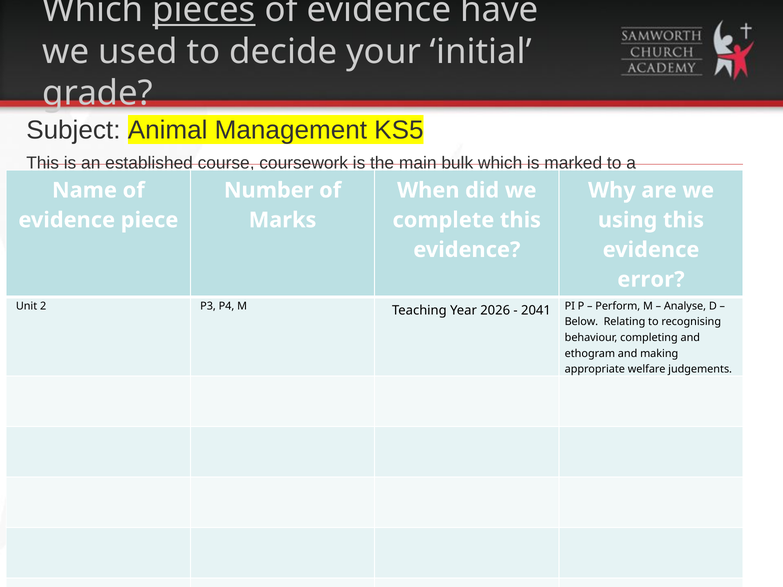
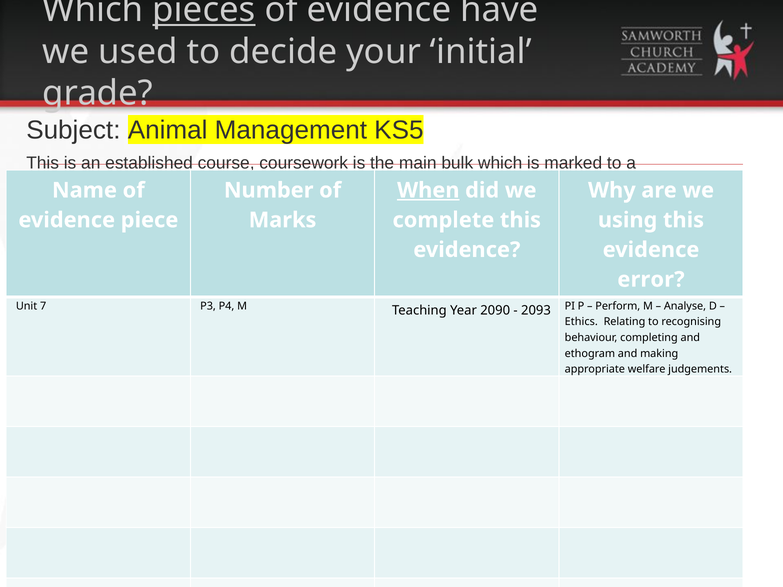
When underline: none -> present
2: 2 -> 7
2026: 2026 -> 2090
2041: 2041 -> 2093
Below: Below -> Ethics
